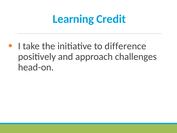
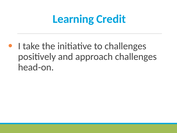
to difference: difference -> challenges
